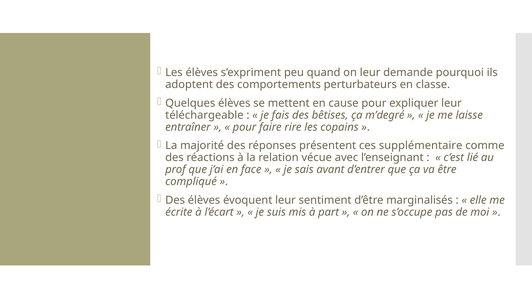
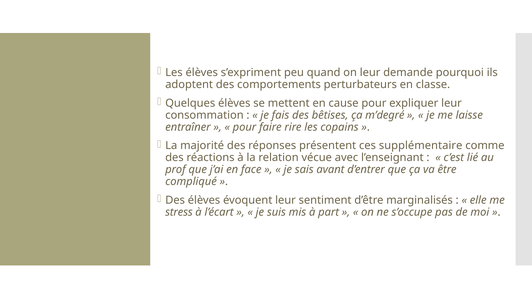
téléchargeable: téléchargeable -> consommation
écrite: écrite -> stress
